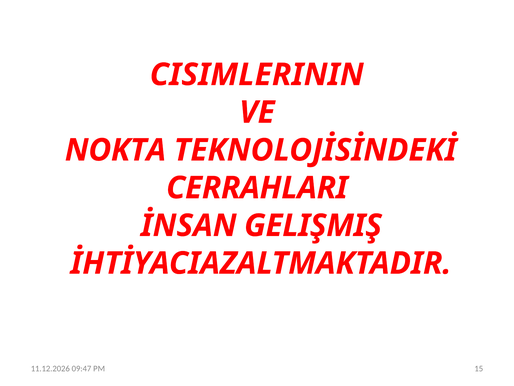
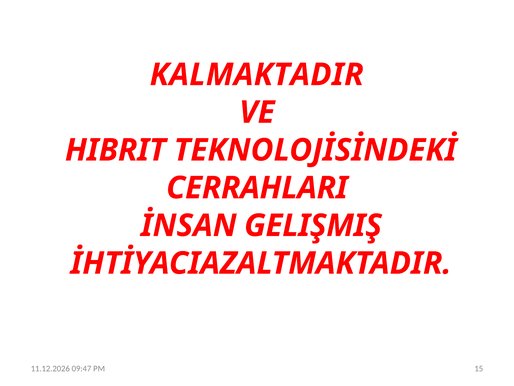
CISIMLERININ: CISIMLERININ -> KALMAKTADIR
NOKTA: NOKTA -> HIBRIT
